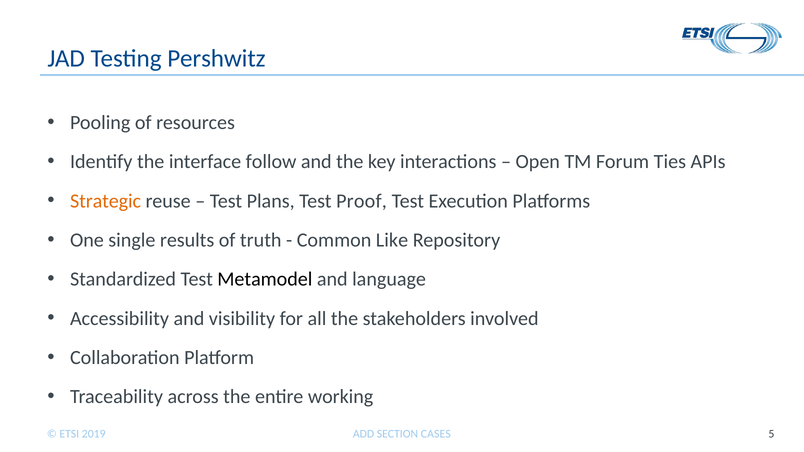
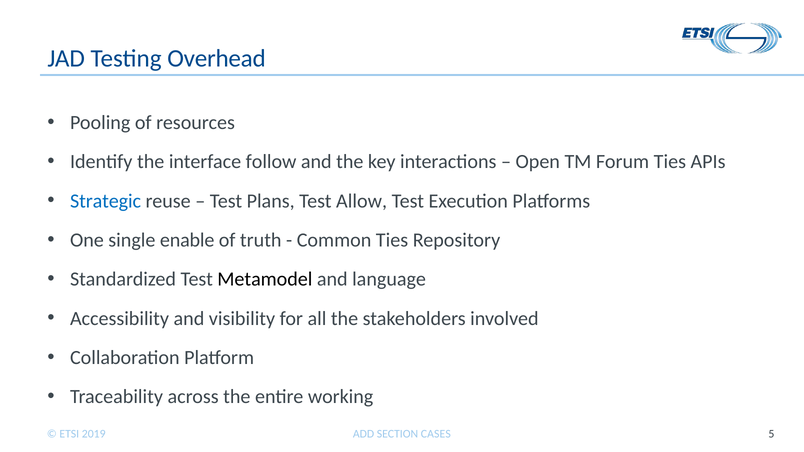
Pershwitz: Pershwitz -> Overhead
Strategic colour: orange -> blue
Proof: Proof -> Allow
results: results -> enable
Common Like: Like -> Ties
